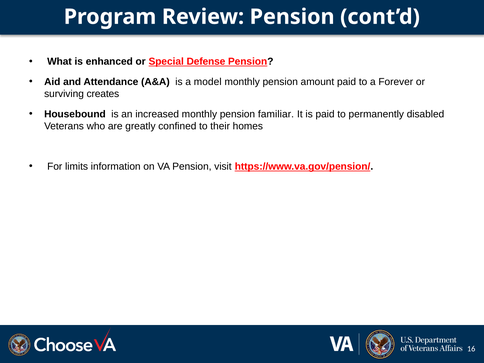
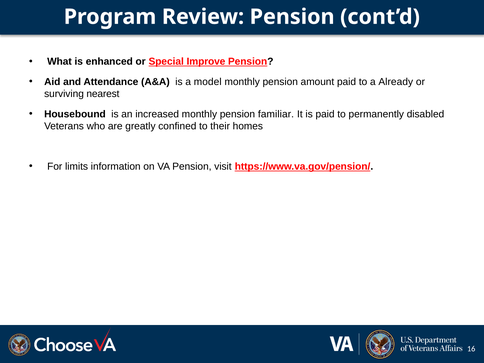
Defense: Defense -> Improve
Forever: Forever -> Already
creates: creates -> nearest
